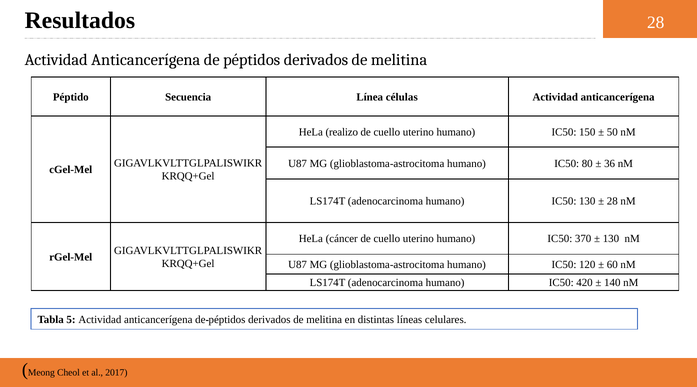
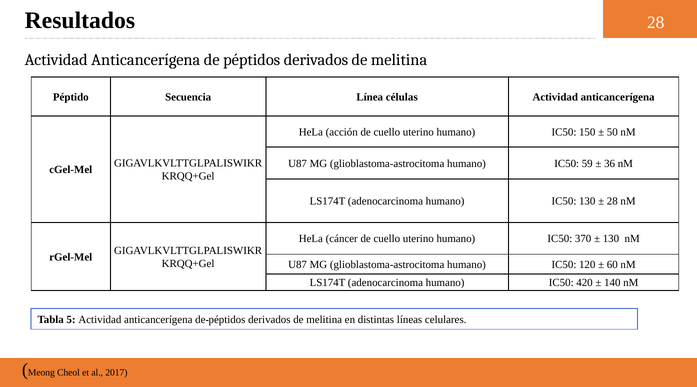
realizo: realizo -> acción
80: 80 -> 59
